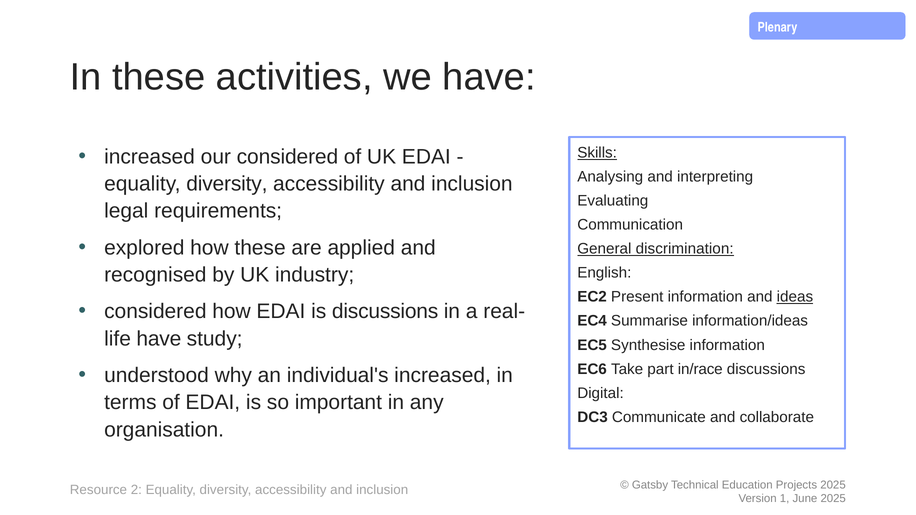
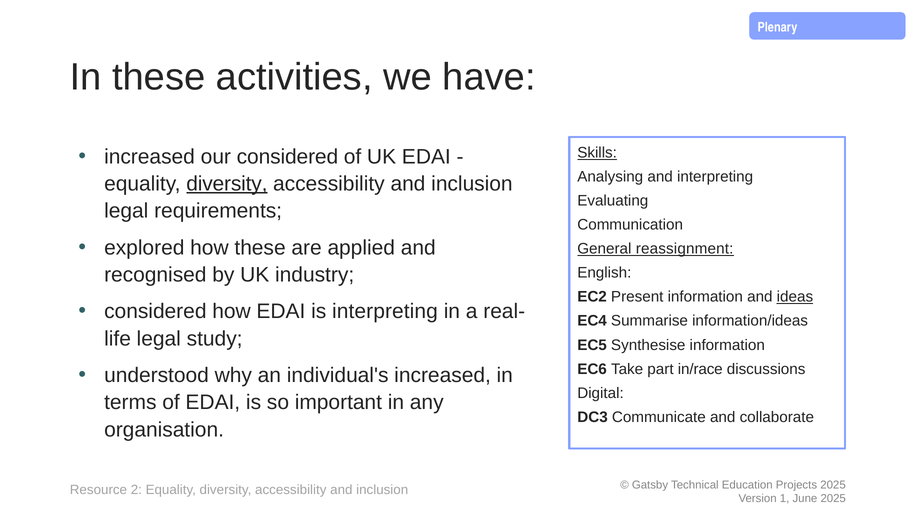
diversity at (227, 184) underline: none -> present
discrimination: discrimination -> reassignment
is discussions: discussions -> interpreting
have at (159, 339): have -> legal
